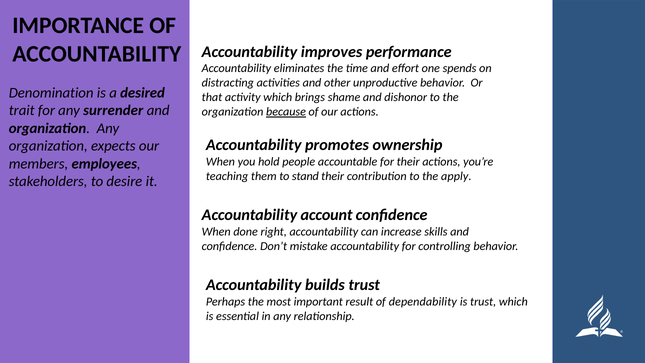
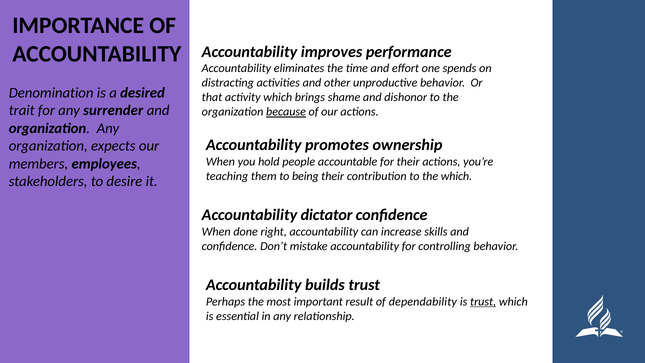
stand: stand -> being
the apply: apply -> which
account: account -> dictator
trust at (483, 301) underline: none -> present
